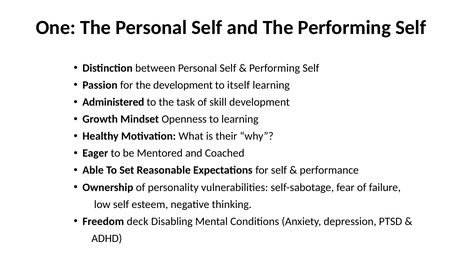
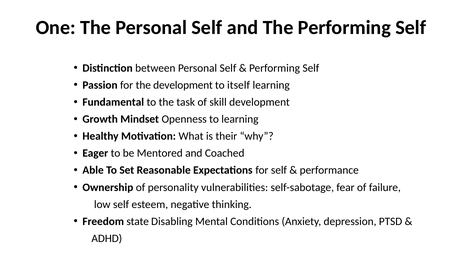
Administered: Administered -> Fundamental
deck: deck -> state
